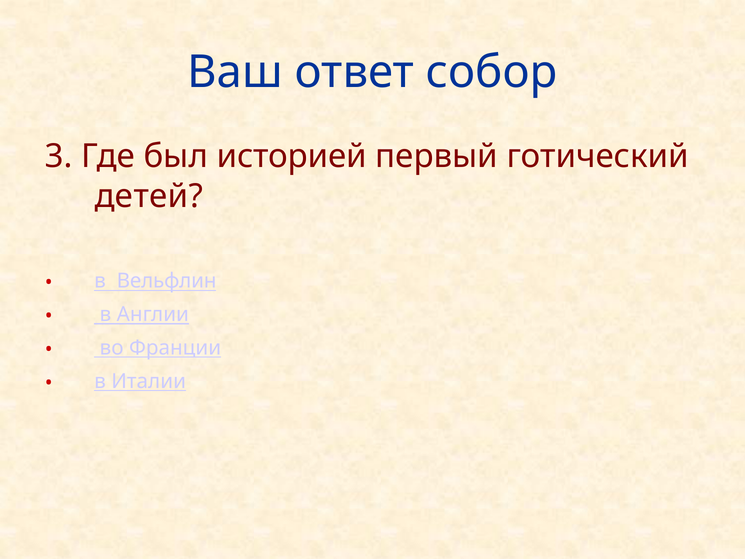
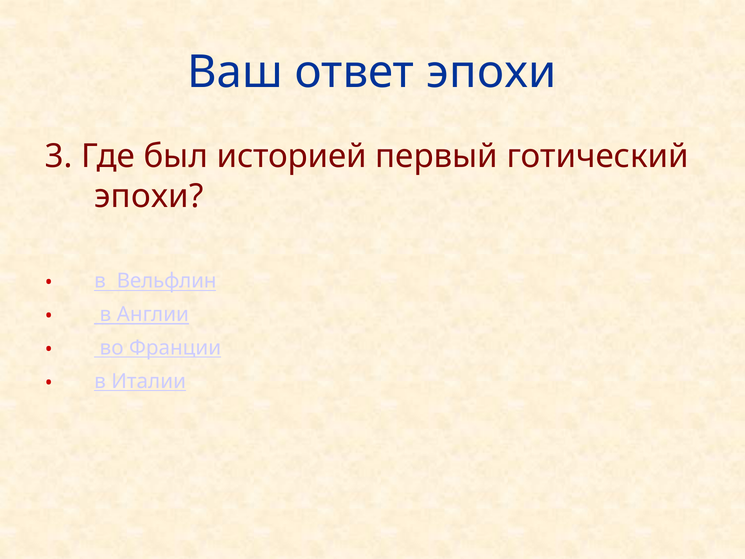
ответ собор: собор -> эпохи
детей at (149, 196): детей -> эпохи
